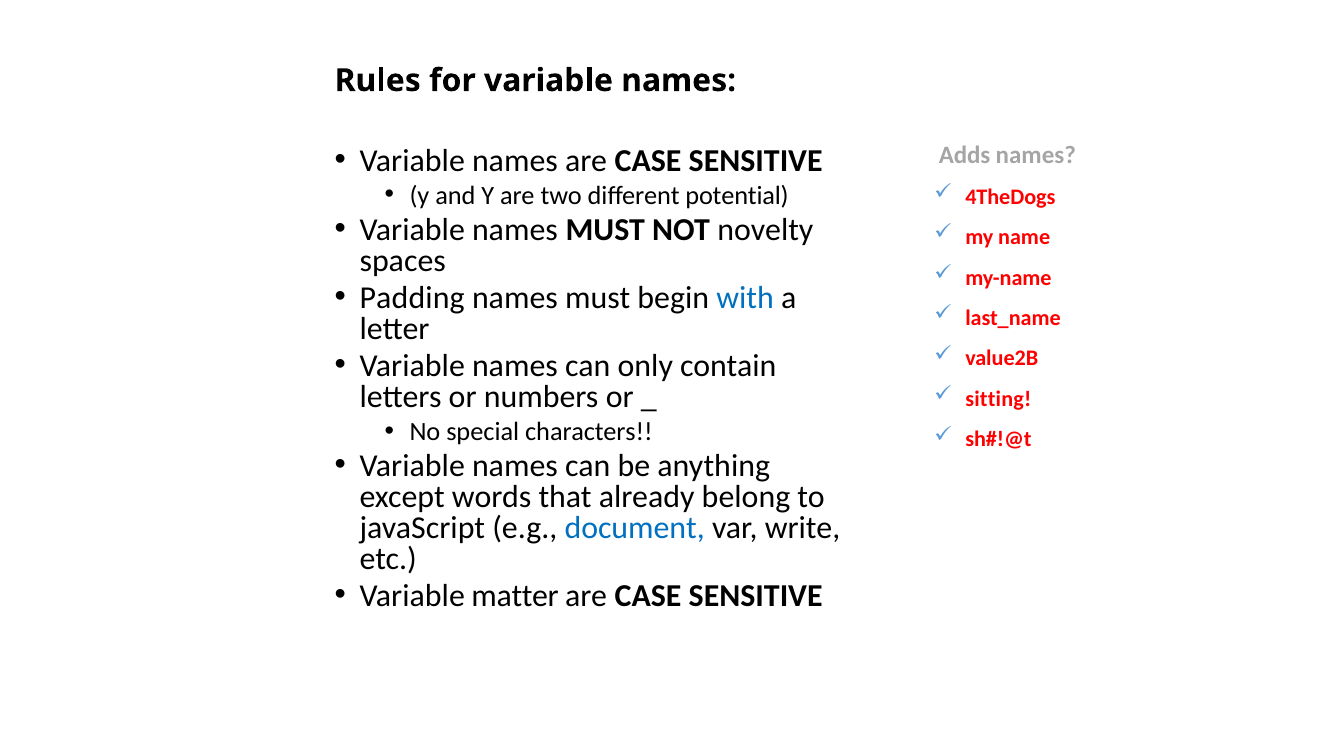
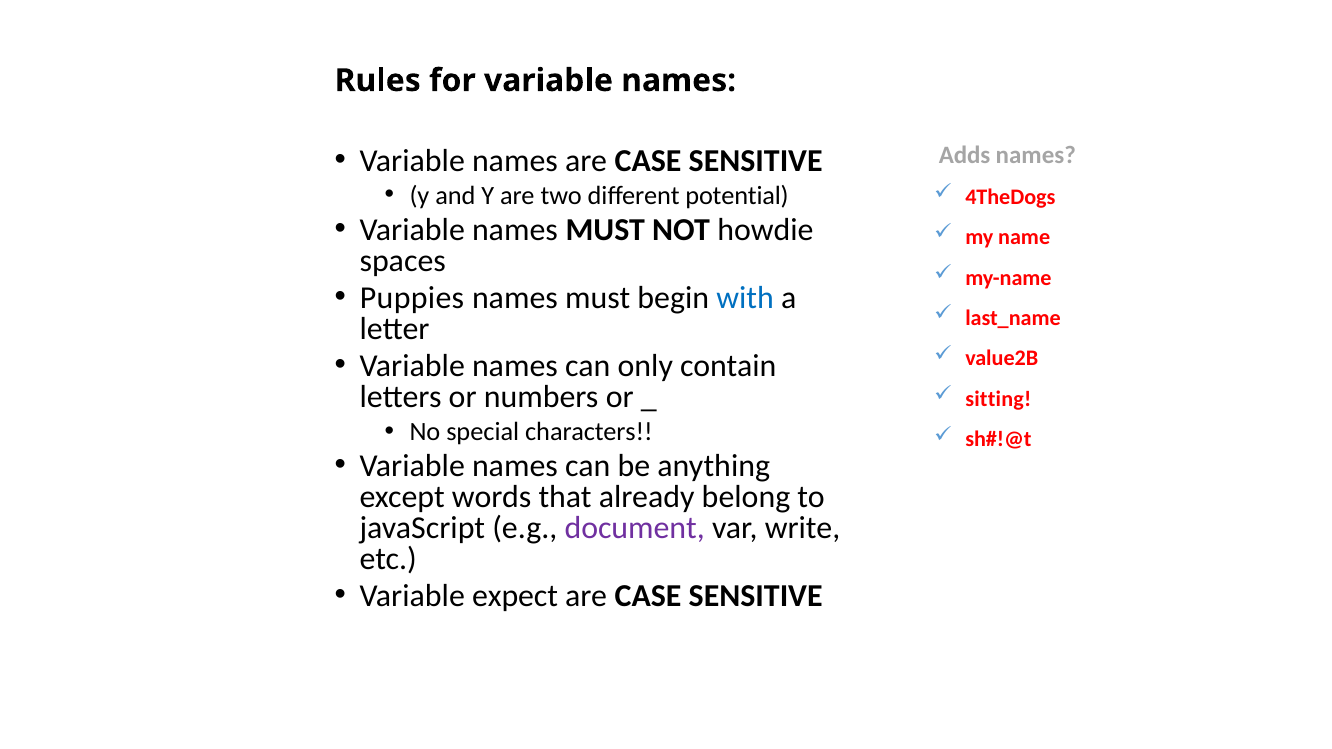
novelty: novelty -> howdie
Padding: Padding -> Puppies
document colour: blue -> purple
matter: matter -> expect
